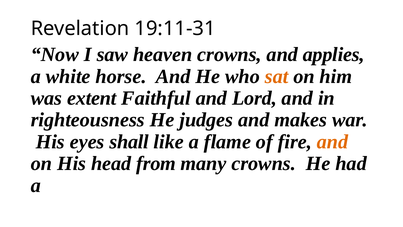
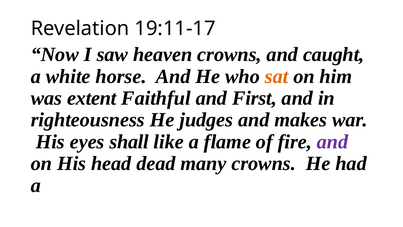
19:11-31: 19:11-31 -> 19:11-17
applies: applies -> caught
Lord: Lord -> First
and at (333, 142) colour: orange -> purple
from: from -> dead
